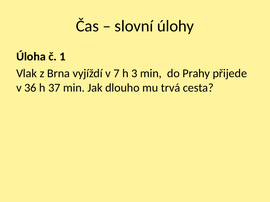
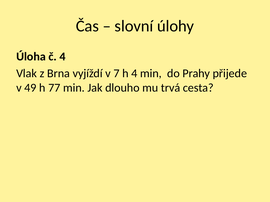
č 1: 1 -> 4
h 3: 3 -> 4
36: 36 -> 49
37: 37 -> 77
